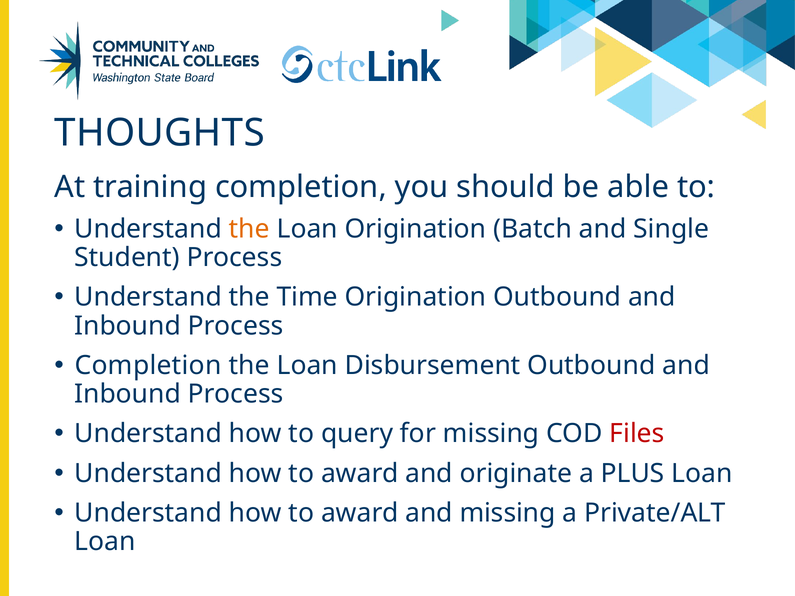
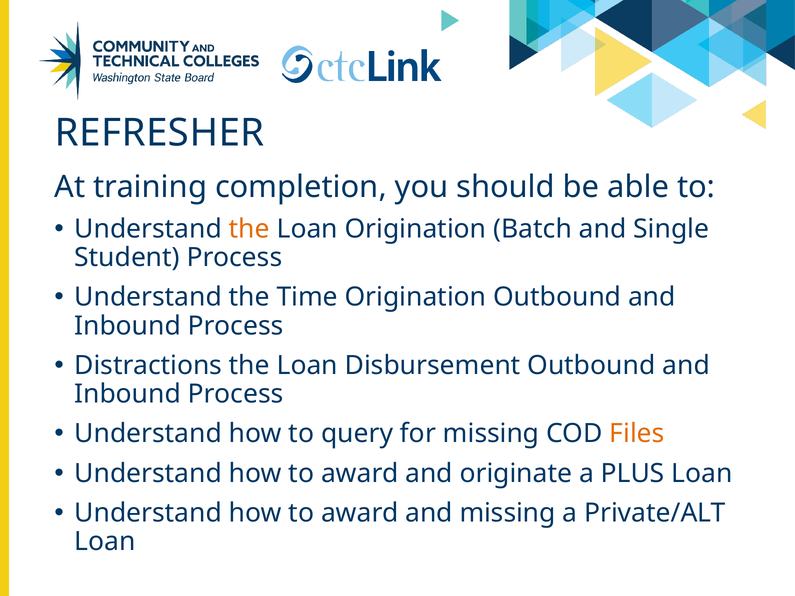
THOUGHTS: THOUGHTS -> REFRESHER
Completion at (148, 366): Completion -> Distractions
Files colour: red -> orange
